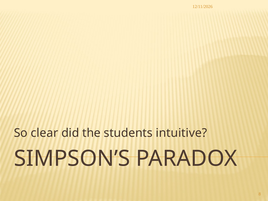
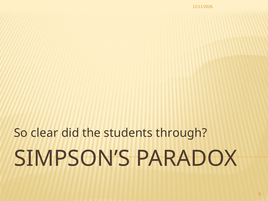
intuitive: intuitive -> through
